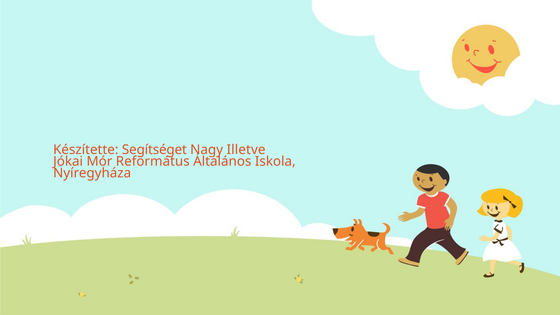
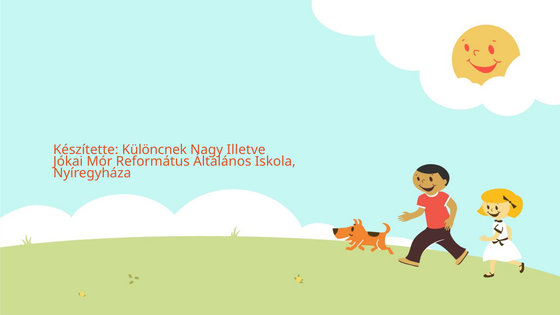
Segítséget: Segítséget -> Különcnek
